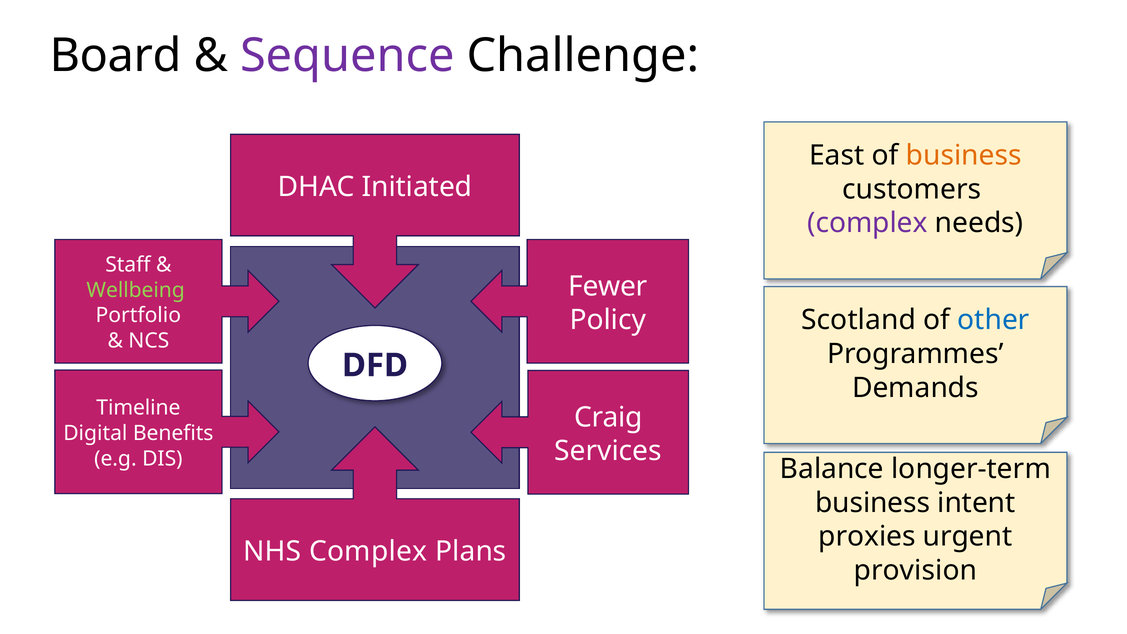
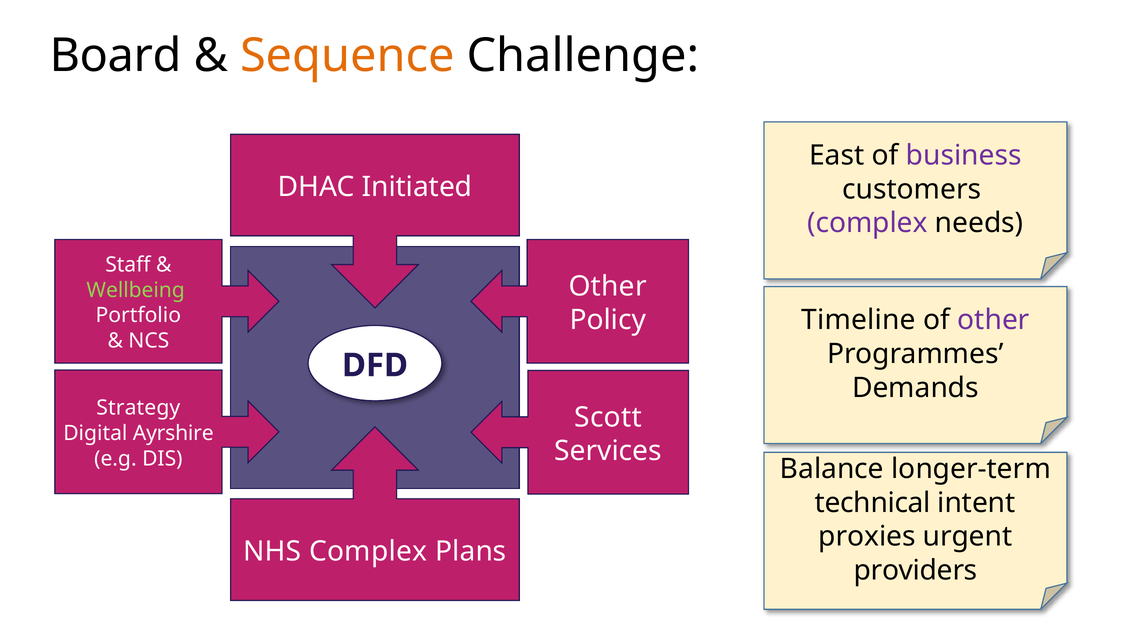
Sequence colour: purple -> orange
business at (964, 155) colour: orange -> purple
Fewer at (608, 286): Fewer -> Other
Scotland: Scotland -> Timeline
other at (994, 320) colour: blue -> purple
Timeline: Timeline -> Strategy
Craig: Craig -> Scott
Benefits: Benefits -> Ayrshire
business at (873, 503): business -> technical
provision: provision -> providers
